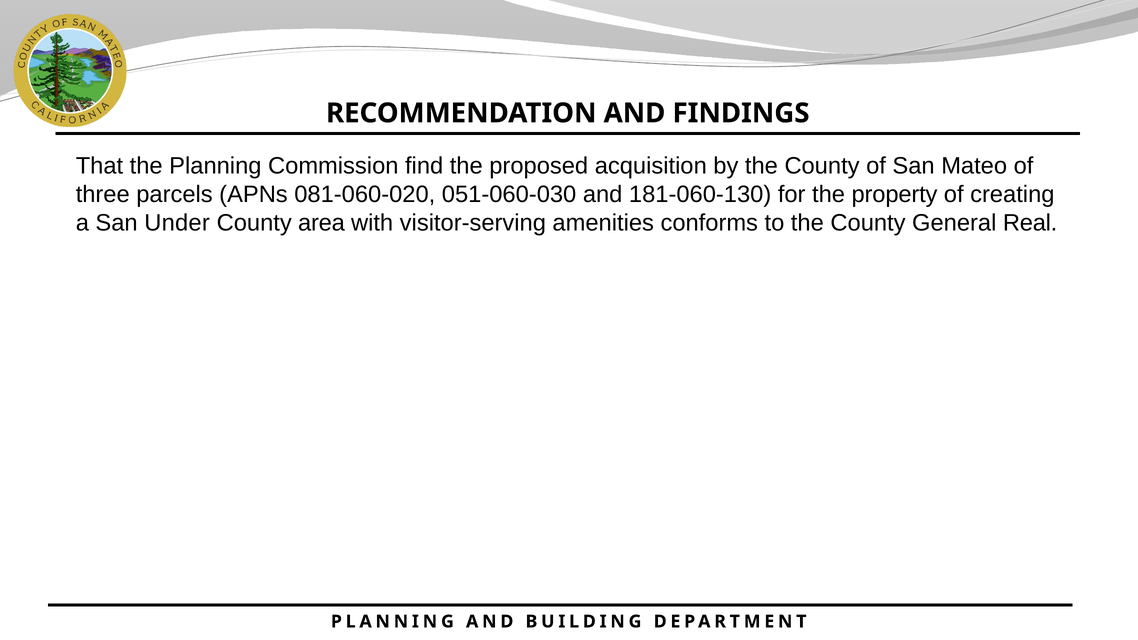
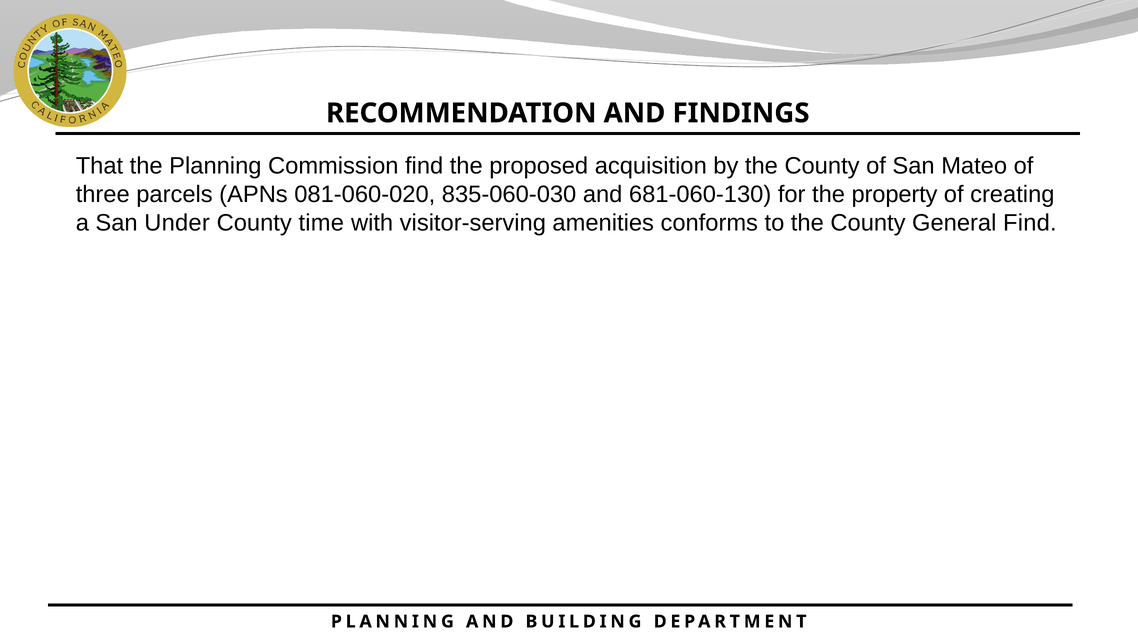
051-060-030: 051-060-030 -> 835-060-030
181-060-130: 181-060-130 -> 681-060-130
area: area -> time
General Real: Real -> Find
